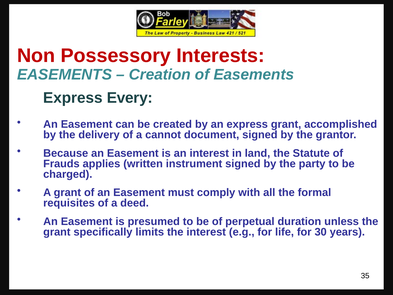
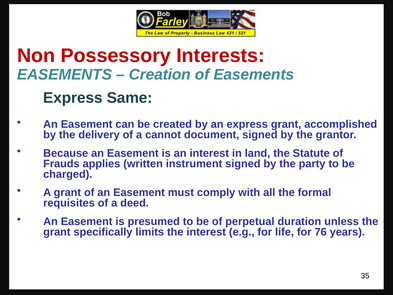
Every: Every -> Same
30: 30 -> 76
